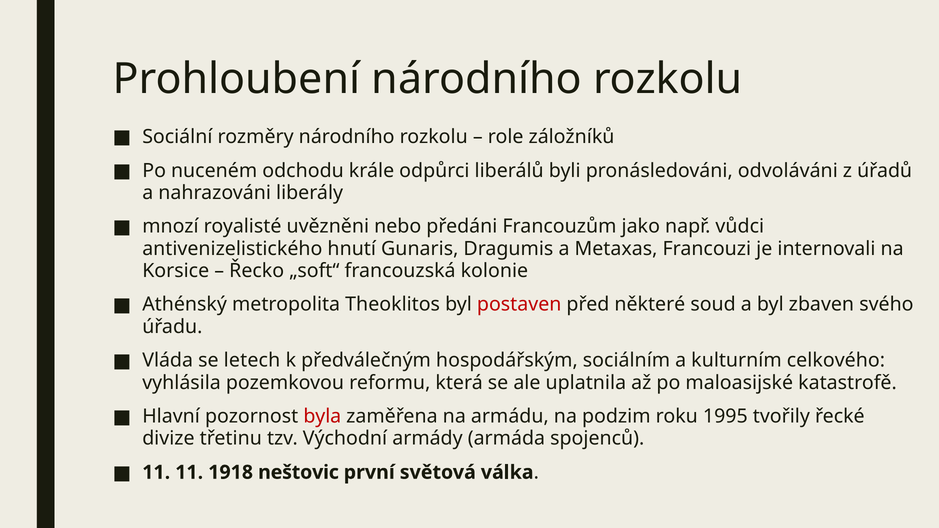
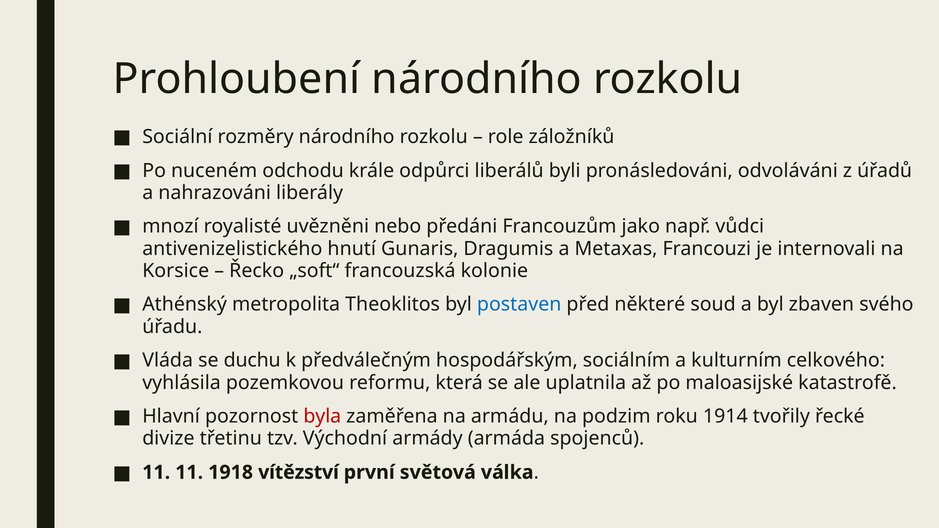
postaven colour: red -> blue
letech: letech -> duchu
1995: 1995 -> 1914
neštovic: neštovic -> vítězství
